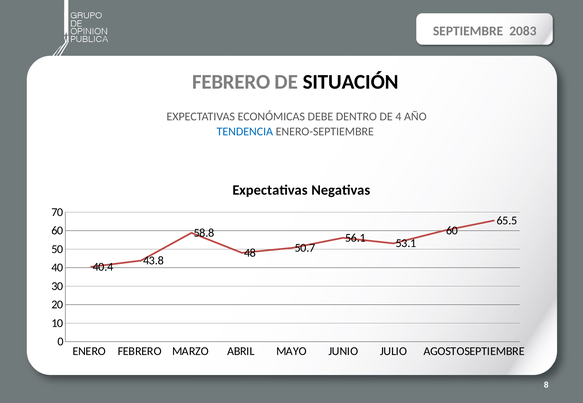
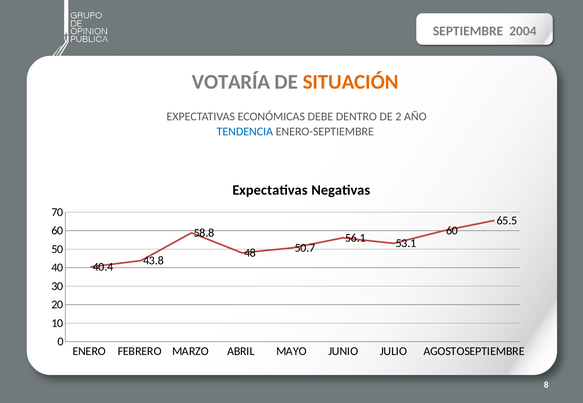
2083: 2083 -> 2004
FEBRERO at (231, 82): FEBRERO -> VOTARÍA
SITUACIÓN colour: black -> orange
4: 4 -> 2
